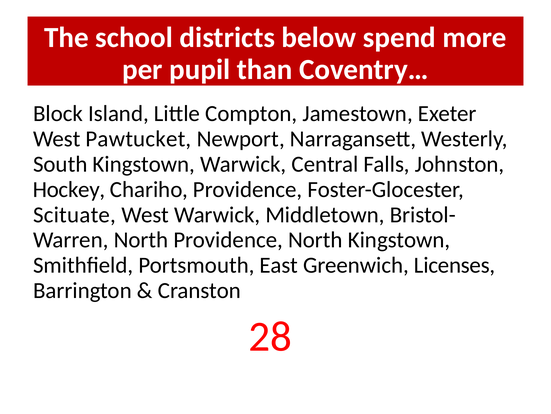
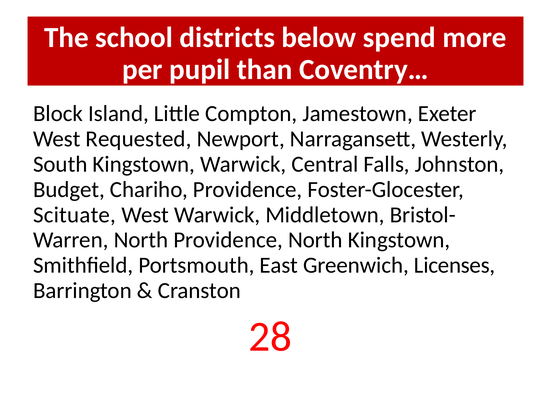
Pawtucket: Pawtucket -> Requested
Hockey: Hockey -> Budget
